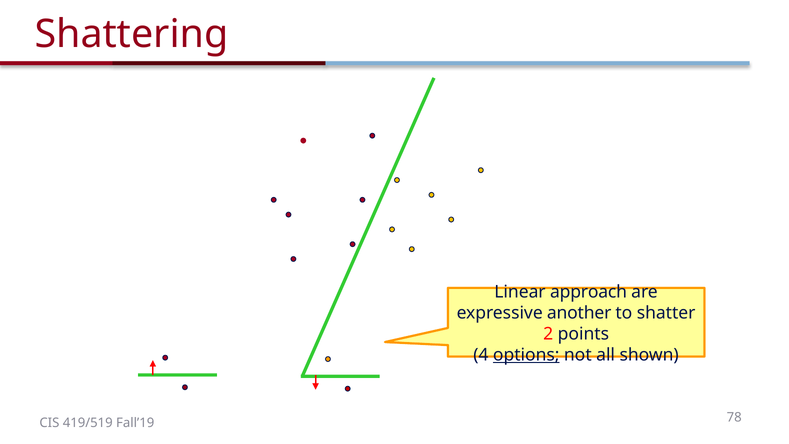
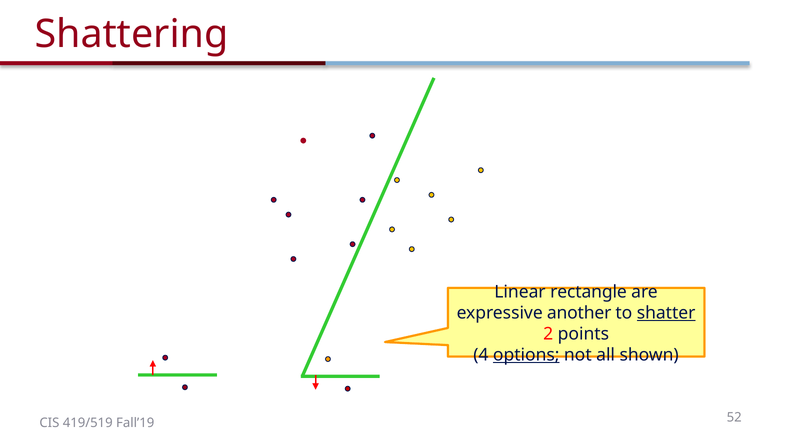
approach: approach -> rectangle
shatter underline: none -> present
78: 78 -> 52
